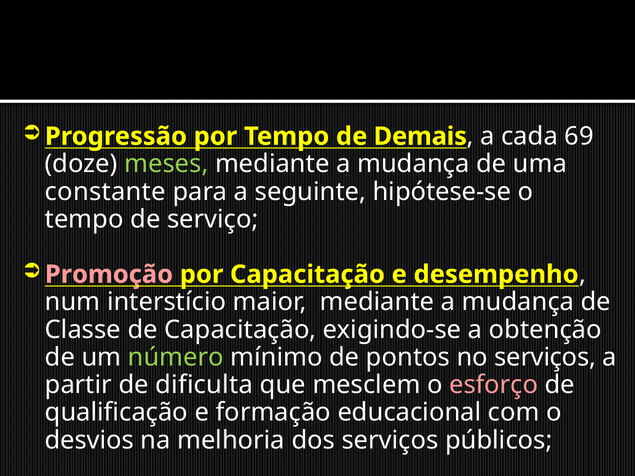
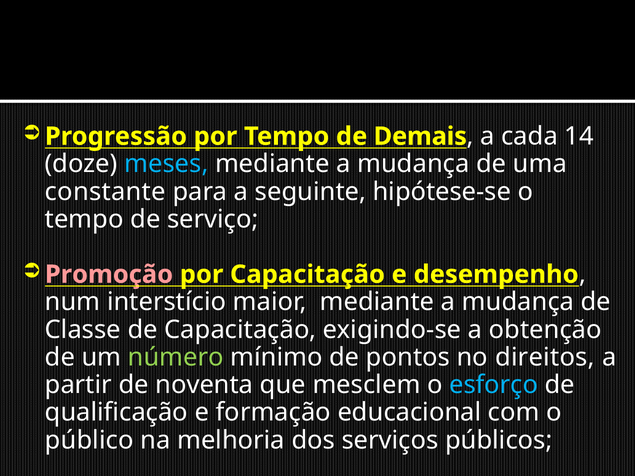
69: 69 -> 14
meses colour: light green -> light blue
no serviços: serviços -> direitos
dificulta: dificulta -> noventa
esforço colour: pink -> light blue
desvios: desvios -> público
